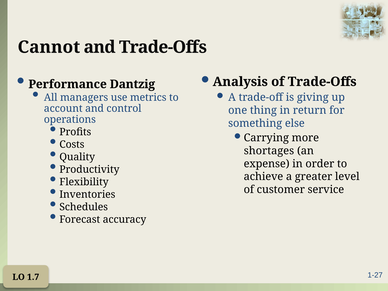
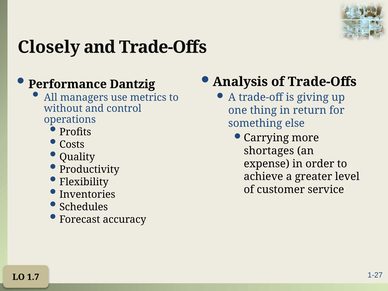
Cannot: Cannot -> Closely
account: account -> without
